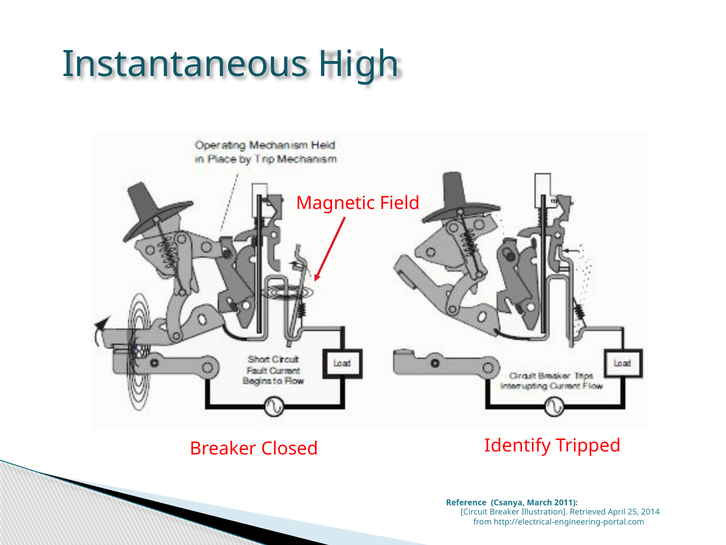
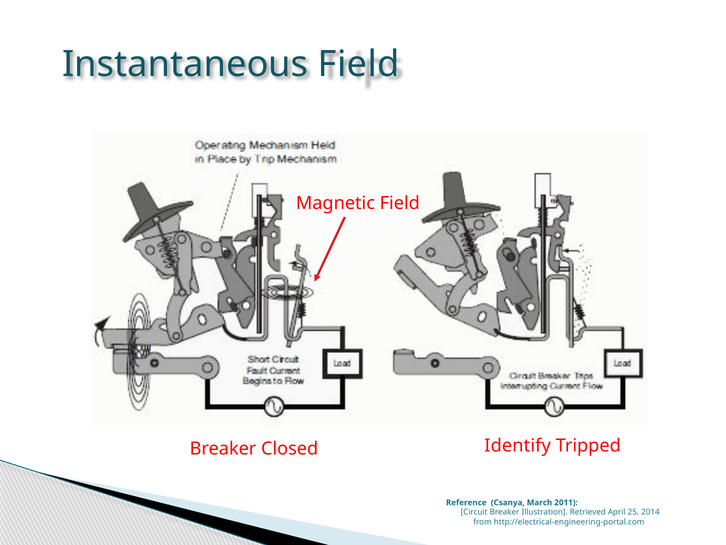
Instantaneous High: High -> Field
